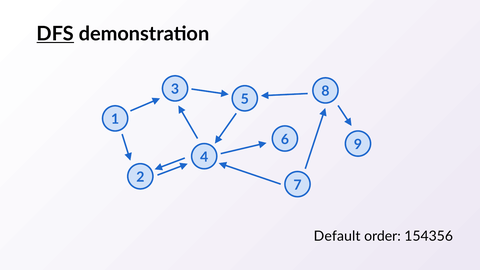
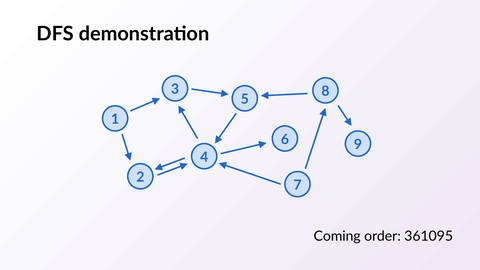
DFS underline: present -> none
Default: Default -> Coming
154356: 154356 -> 361095
